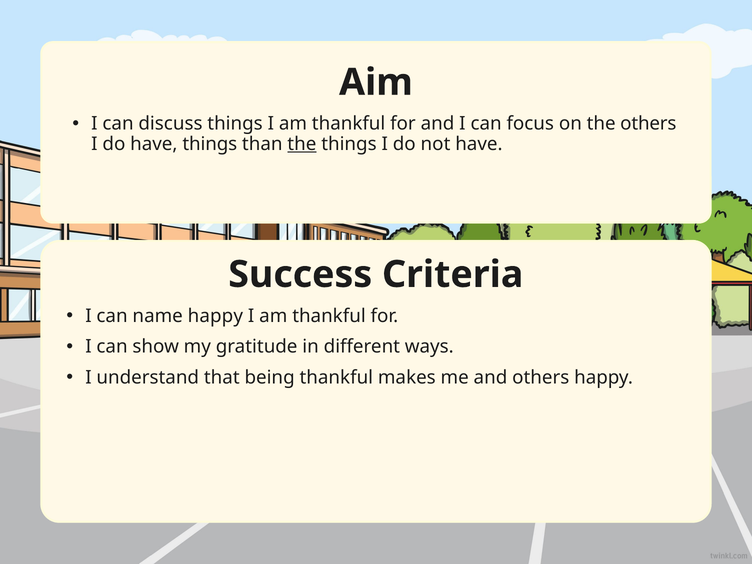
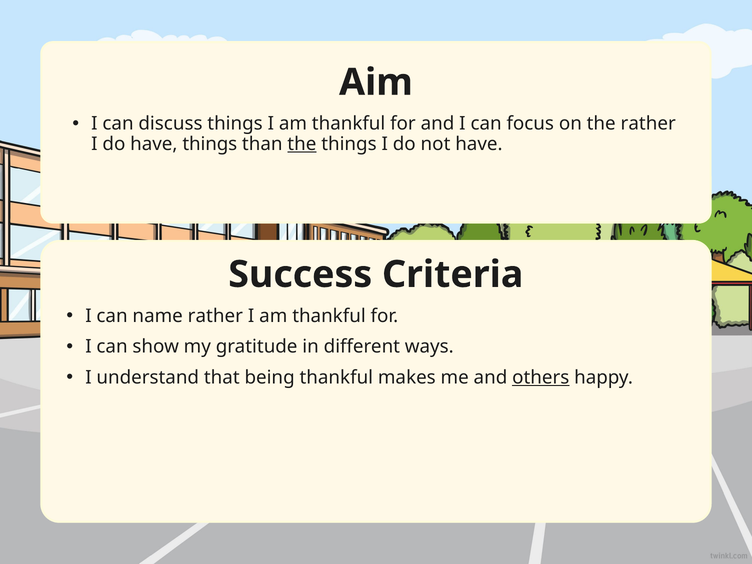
the others: others -> rather
name happy: happy -> rather
others at (541, 377) underline: none -> present
